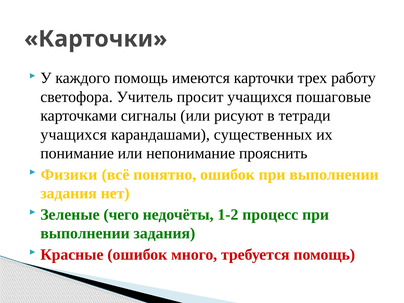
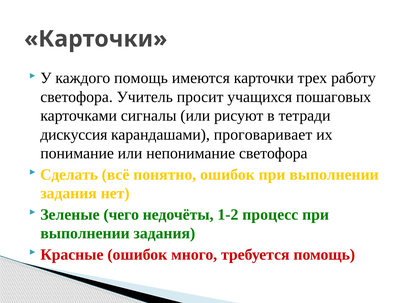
пошаговые: пошаговые -> пошаговых
учащихся at (74, 135): учащихся -> дискуссия
существенных: существенных -> проговаривает
непонимание прояснить: прояснить -> светофора
Физики: Физики -> Сделать
